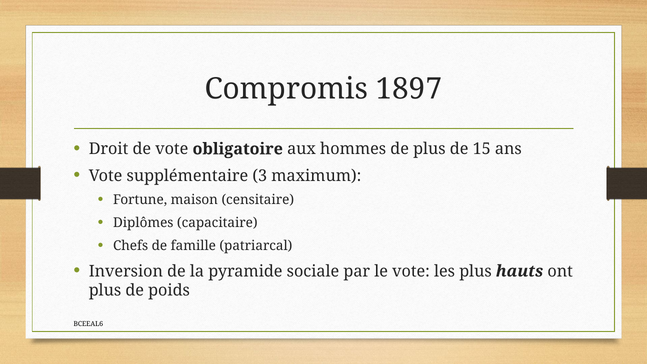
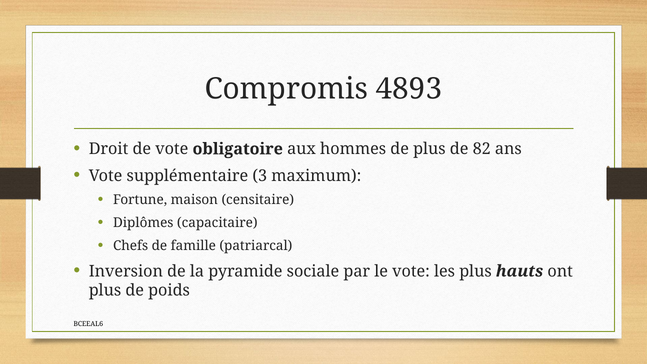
1897: 1897 -> 4893
15: 15 -> 82
